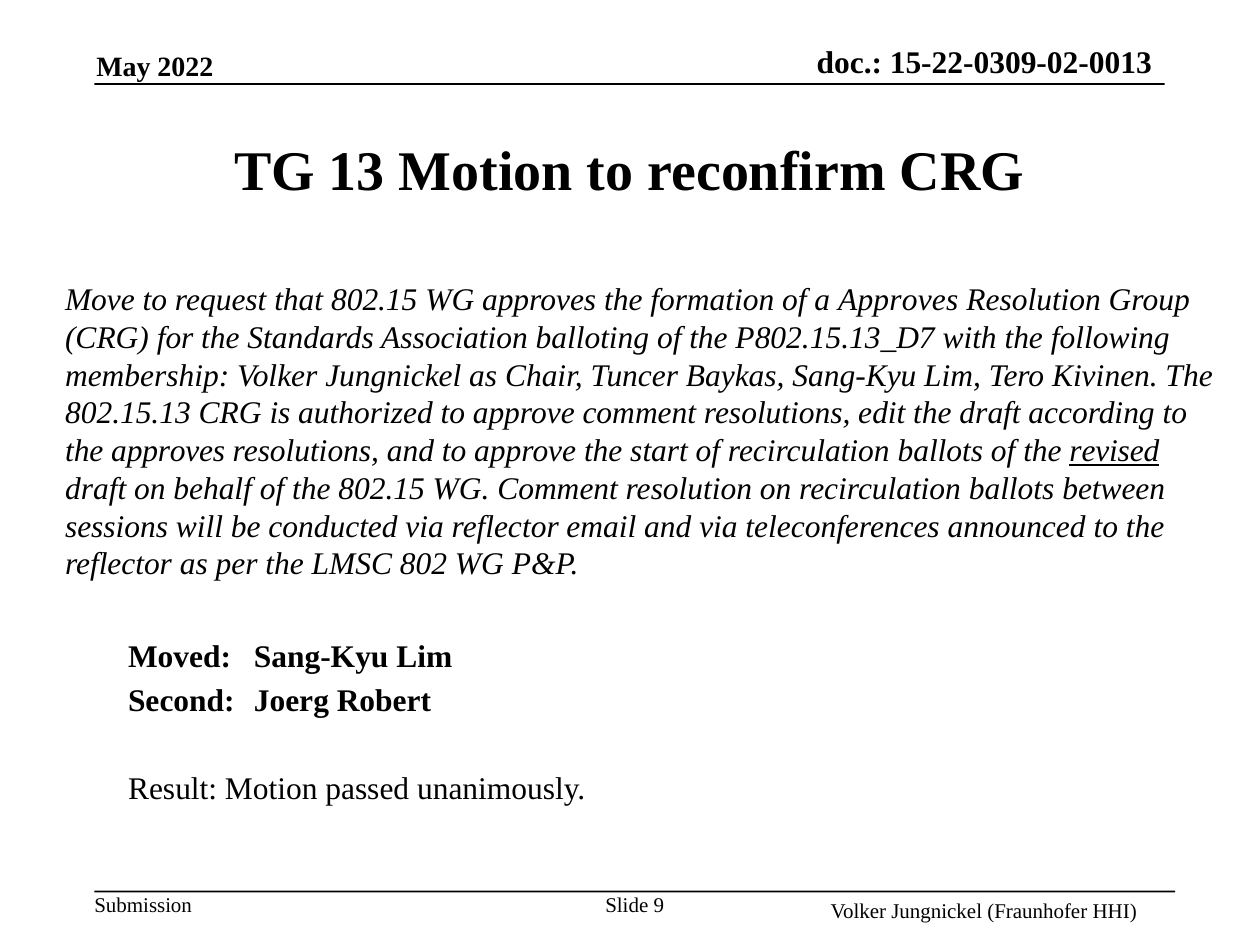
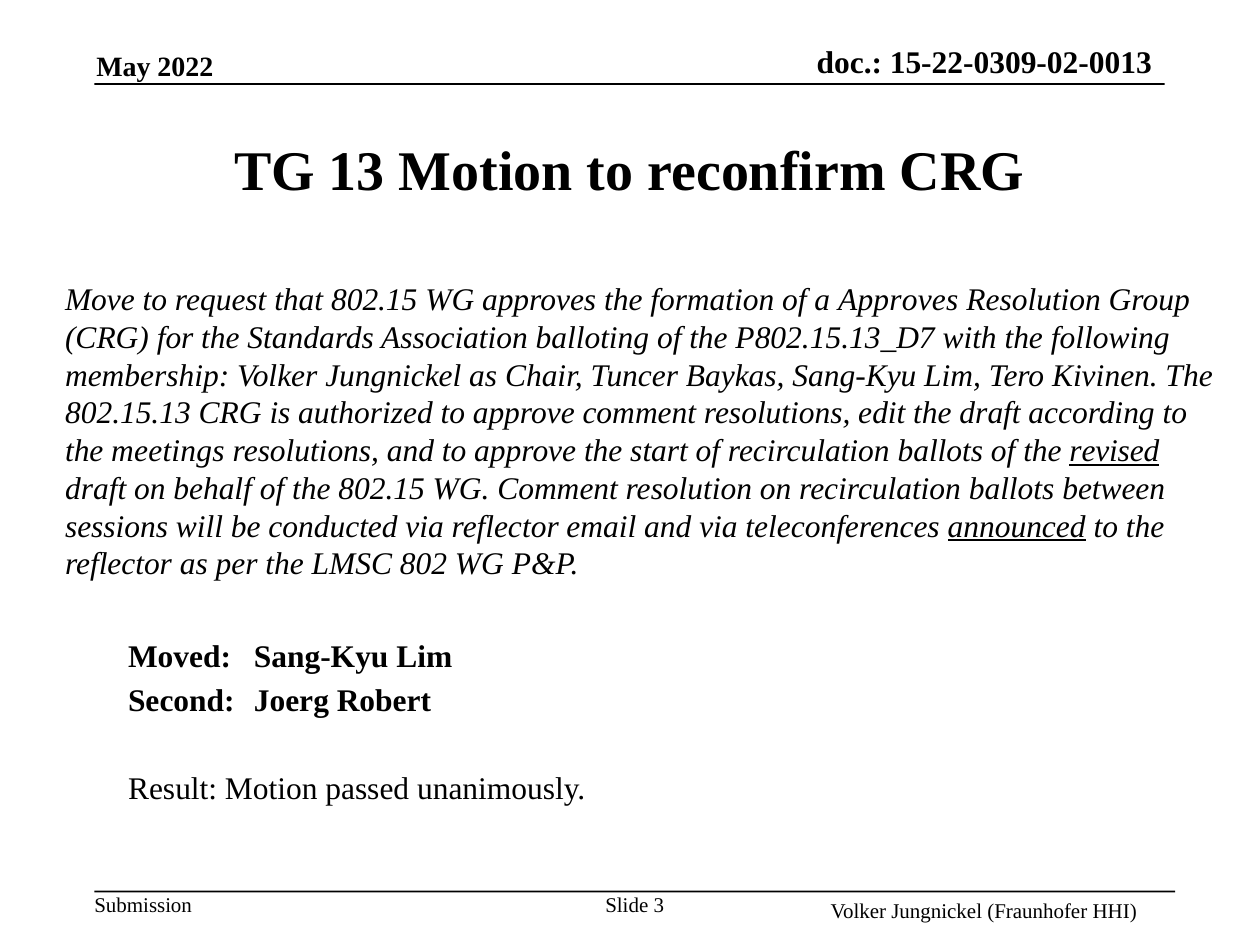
the approves: approves -> meetings
announced underline: none -> present
9: 9 -> 3
